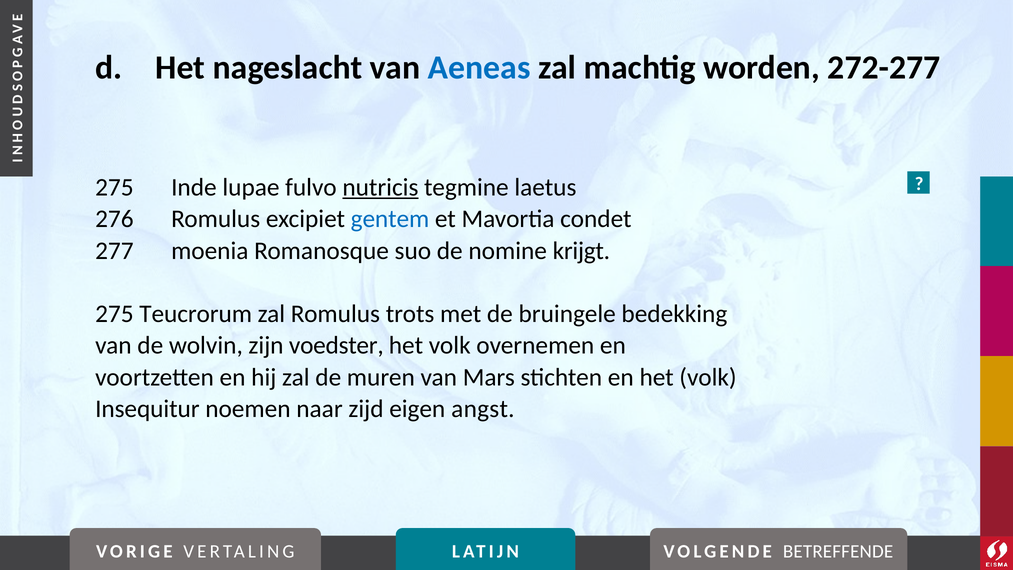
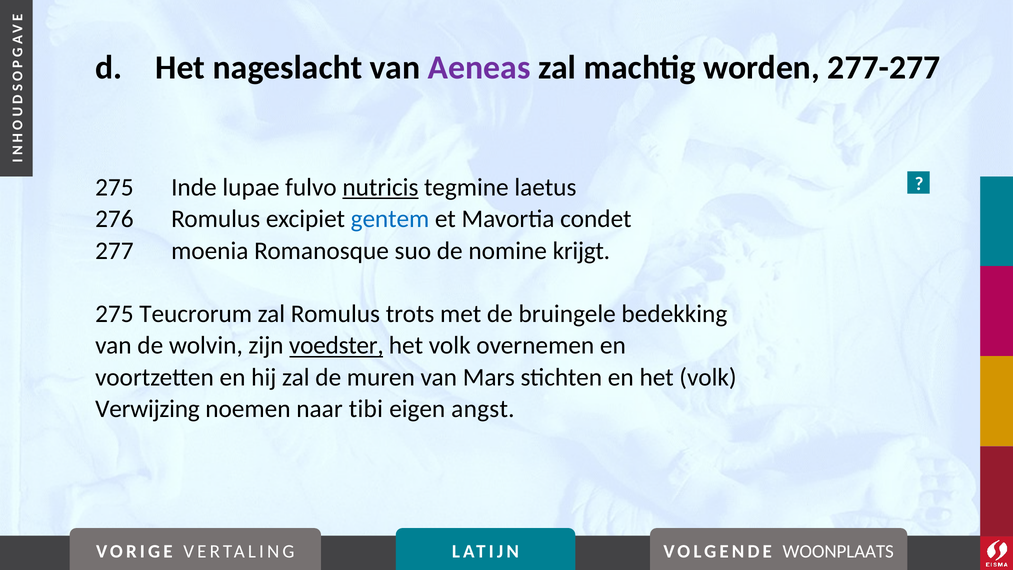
Aeneas colour: blue -> purple
272-277: 272-277 -> 277-277
voedster underline: none -> present
Insequitur: Insequitur -> Verwijzing
zijd: zijd -> tibi
BETREFFENDE: BETREFFENDE -> WOONPLAATS
